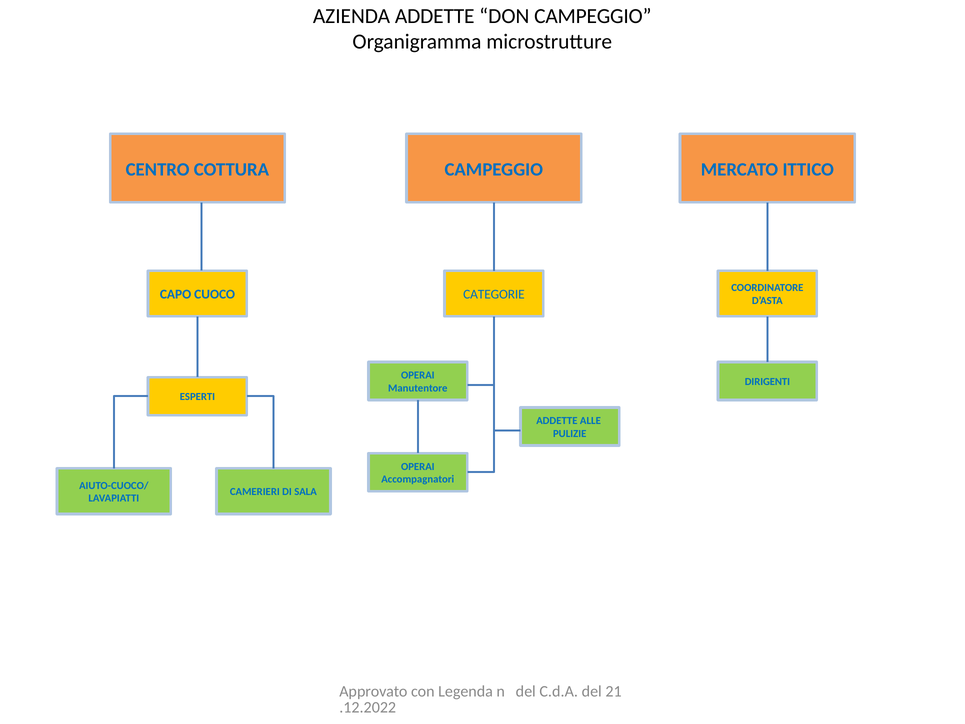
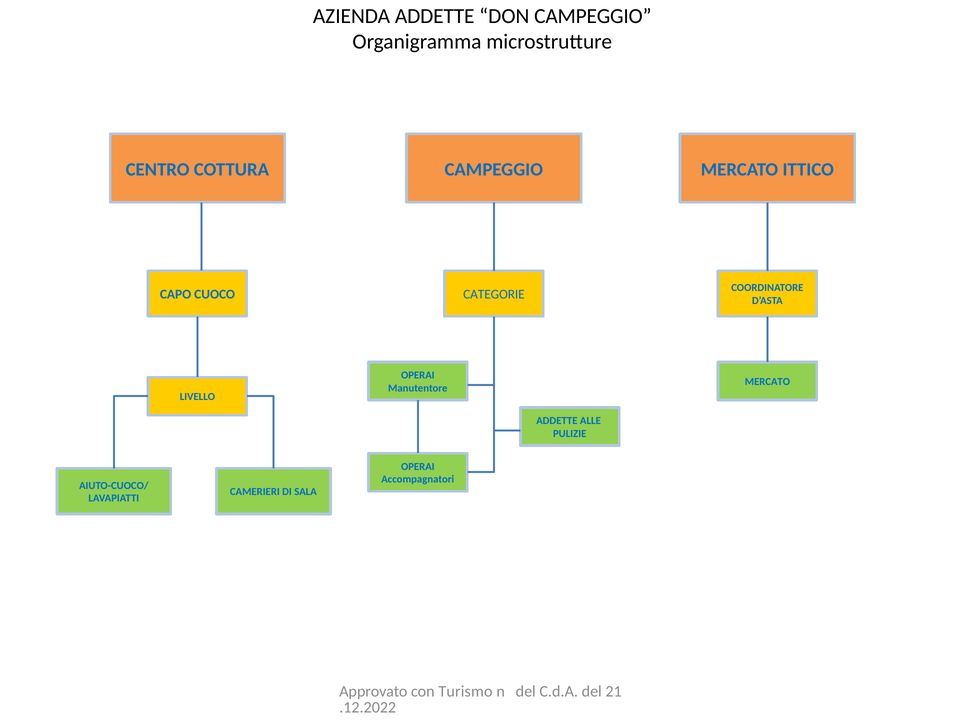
DIRIGENTI at (767, 382): DIRIGENTI -> MERCATO
ESPERTI: ESPERTI -> LIVELLO
Legenda: Legenda -> Turismo
